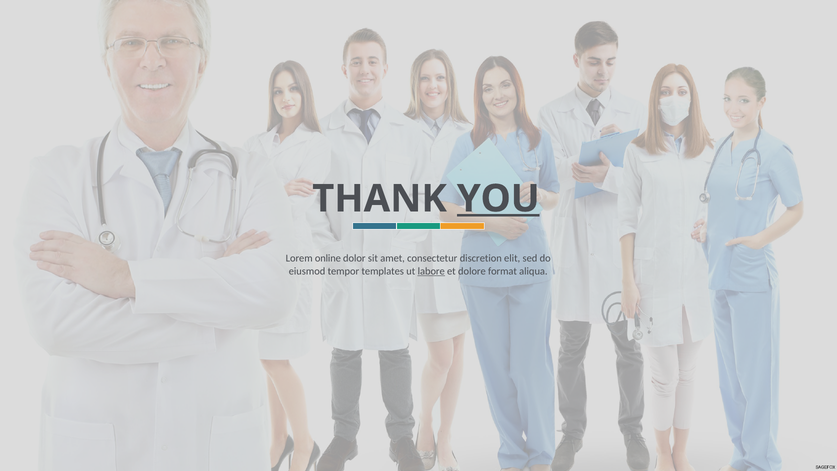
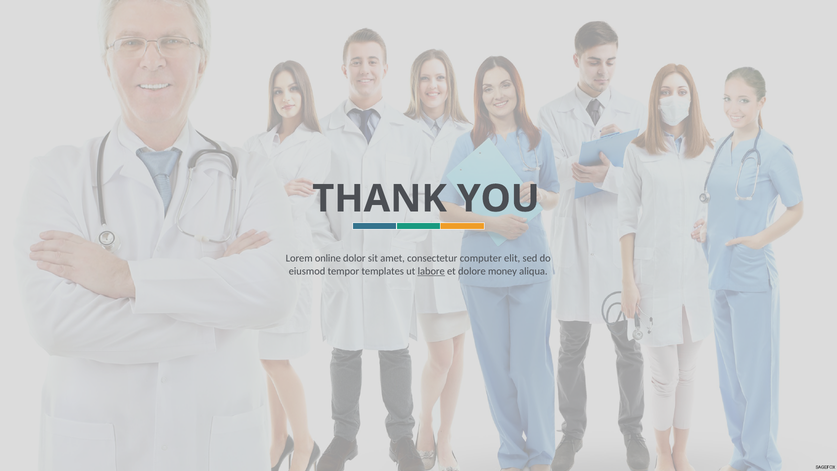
YOU underline: present -> none
discretion: discretion -> computer
format: format -> money
